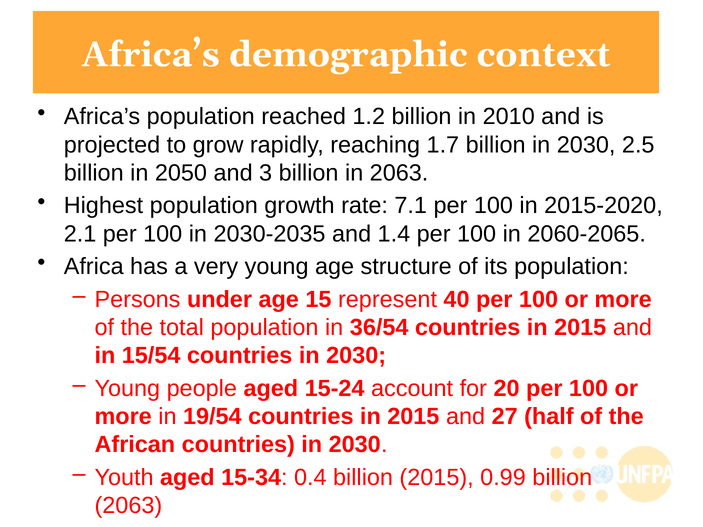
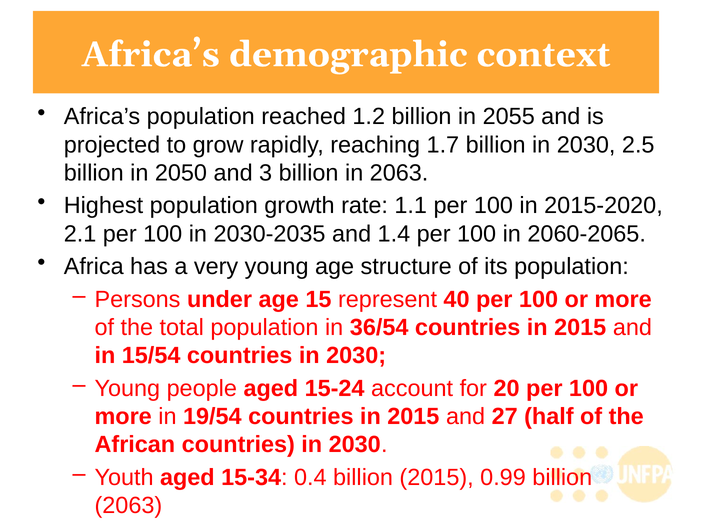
2010: 2010 -> 2055
7.1: 7.1 -> 1.1
